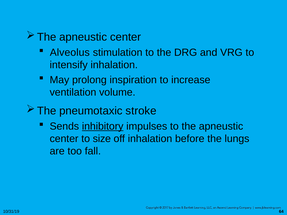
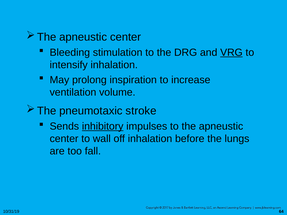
Alveolus: Alveolus -> Bleeding
VRG underline: none -> present
size: size -> wall
